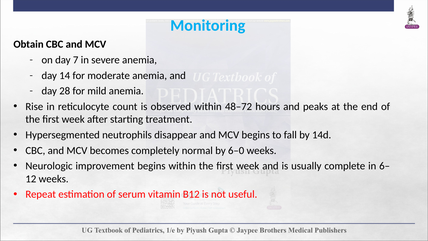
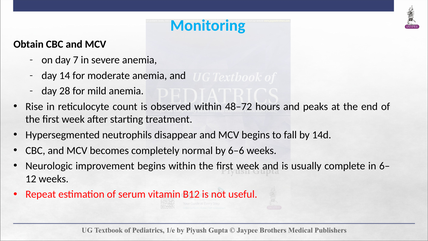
6–0: 6–0 -> 6–6
